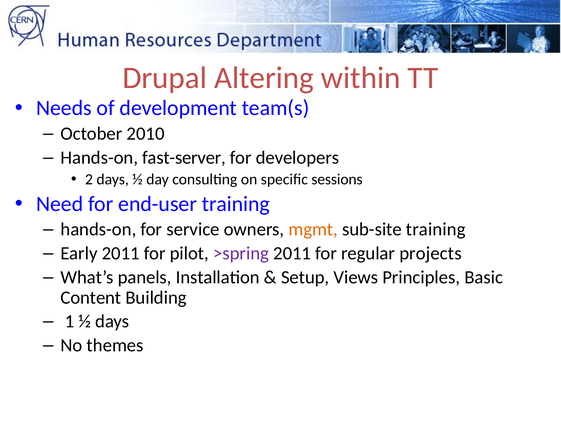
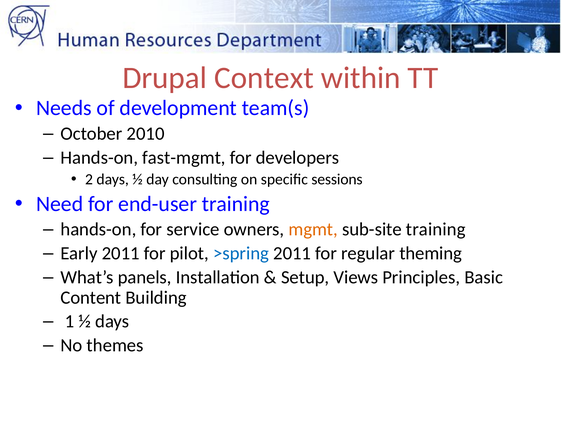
Altering: Altering -> Context
fast-server: fast-server -> fast-mgmt
>spring colour: purple -> blue
projects: projects -> theming
